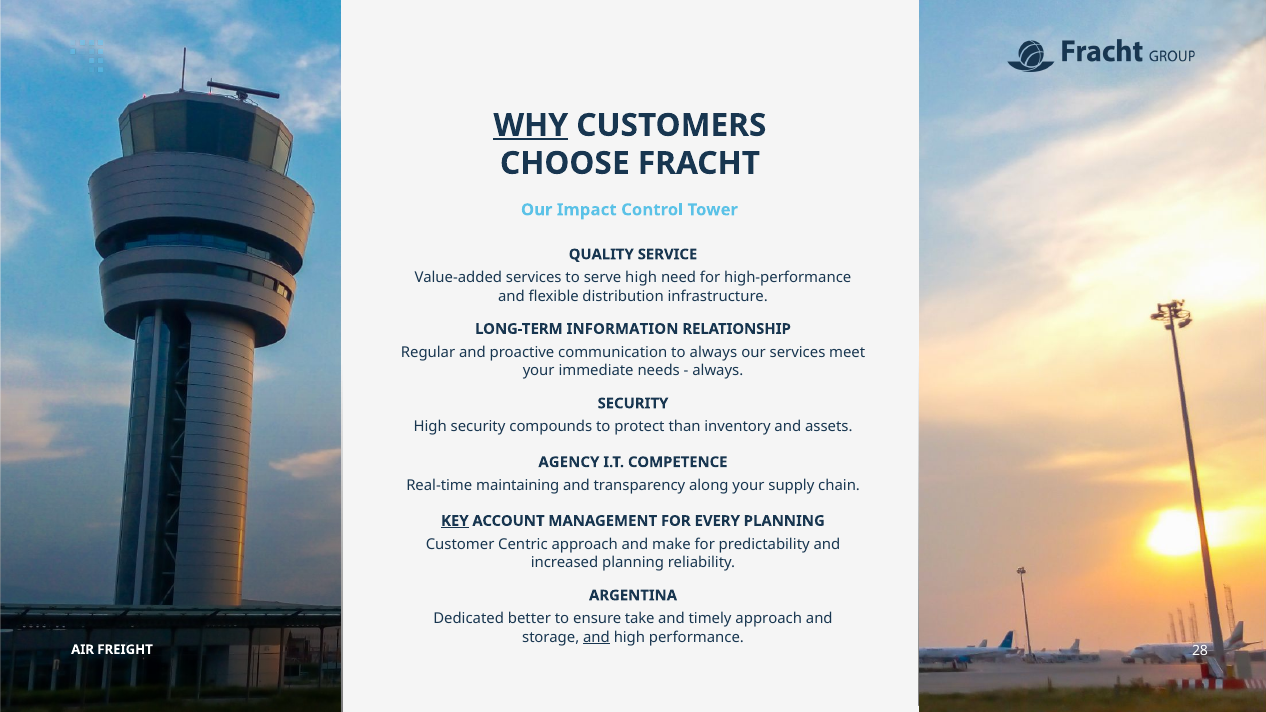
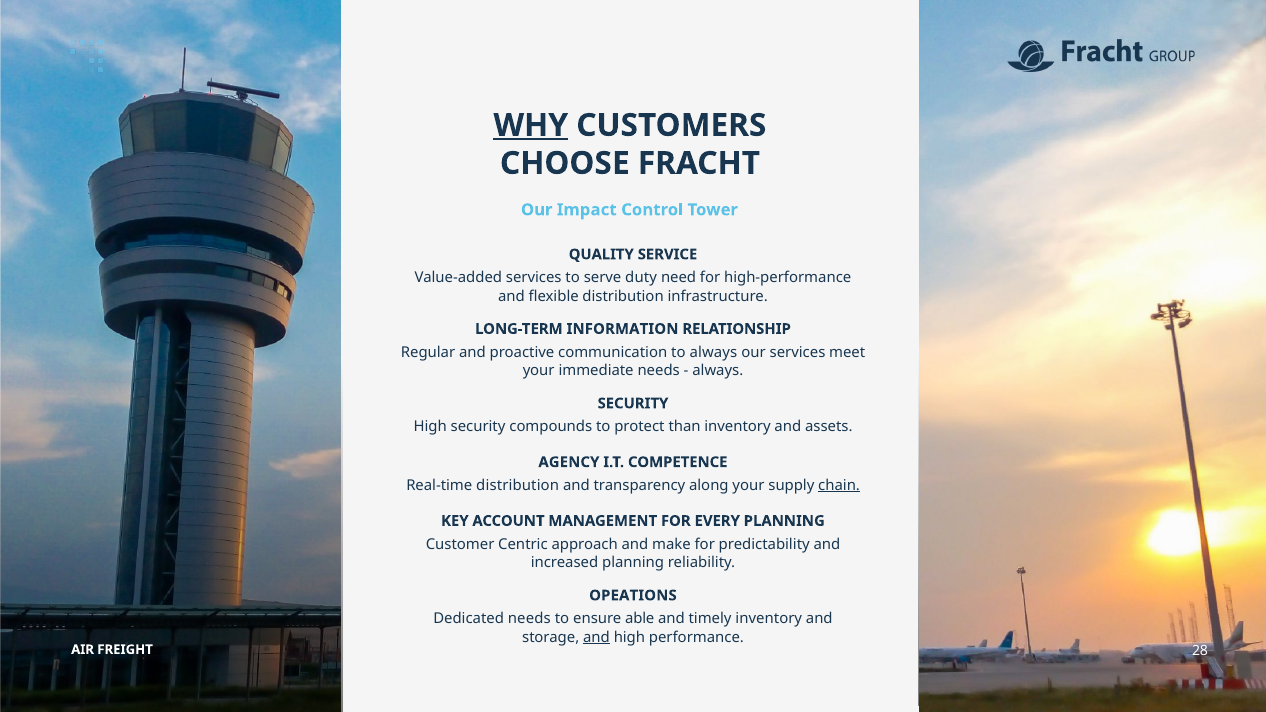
serve high: high -> duty
Real-time maintaining: maintaining -> distribution
chain underline: none -> present
KEY underline: present -> none
ARGENTINA: ARGENTINA -> OPEATIONS
Dedicated better: better -> needs
take: take -> able
timely approach: approach -> inventory
